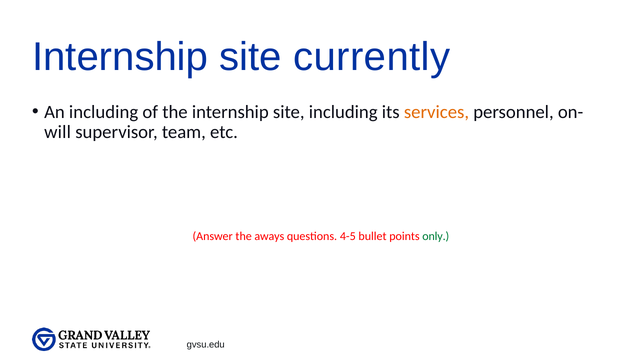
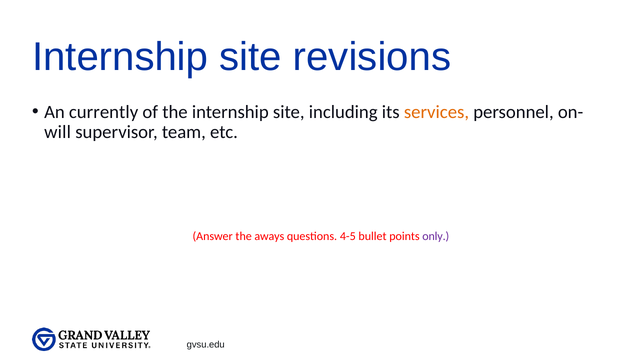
currently: currently -> revisions
An including: including -> currently
only colour: green -> purple
